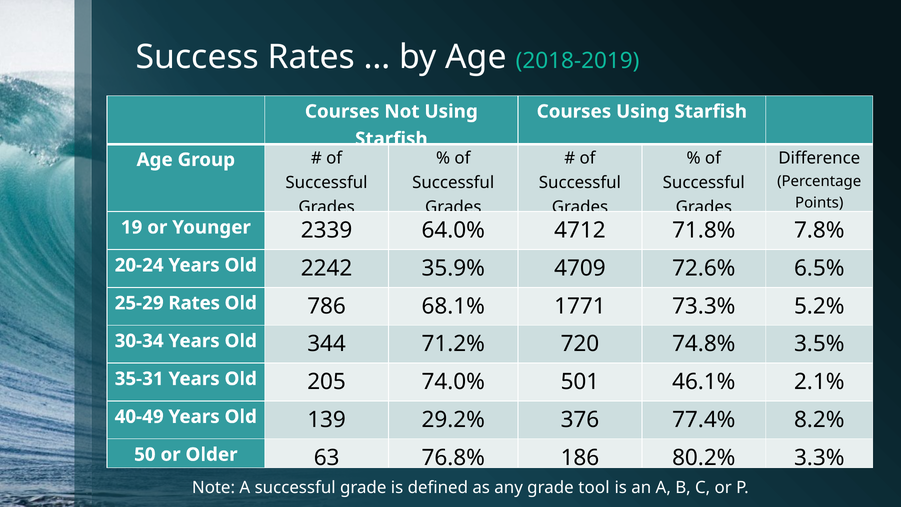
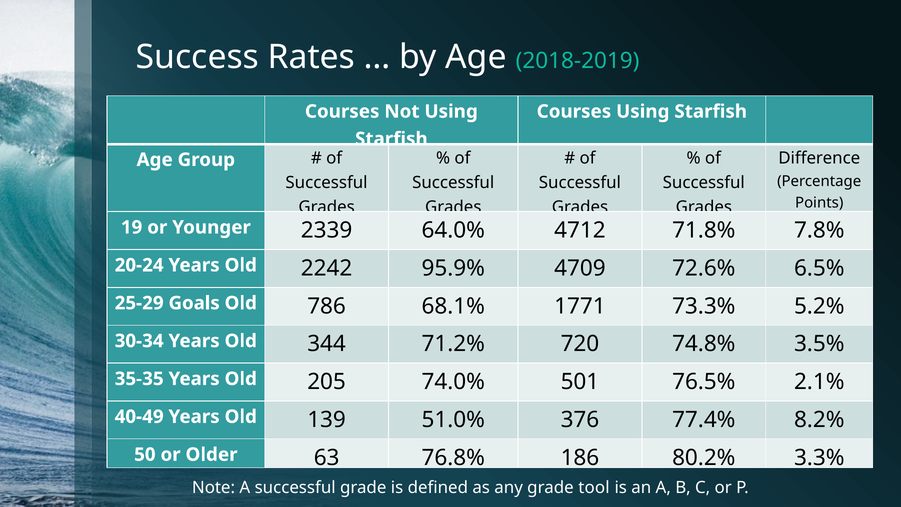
35.9%: 35.9% -> 95.9%
25-29 Rates: Rates -> Goals
35-31: 35-31 -> 35-35
46.1%: 46.1% -> 76.5%
29.2%: 29.2% -> 51.0%
